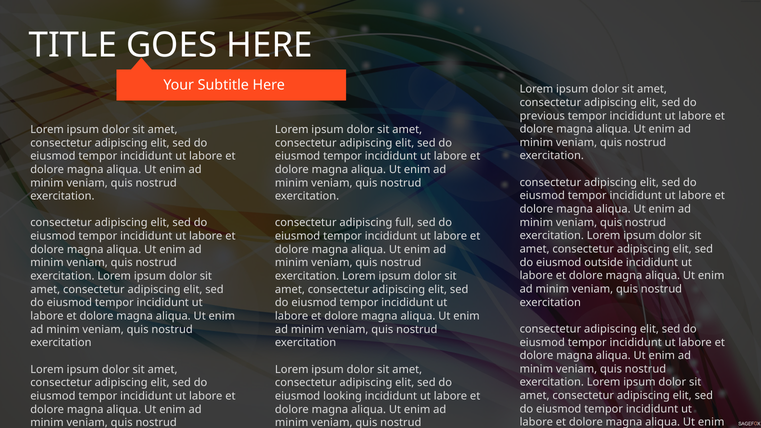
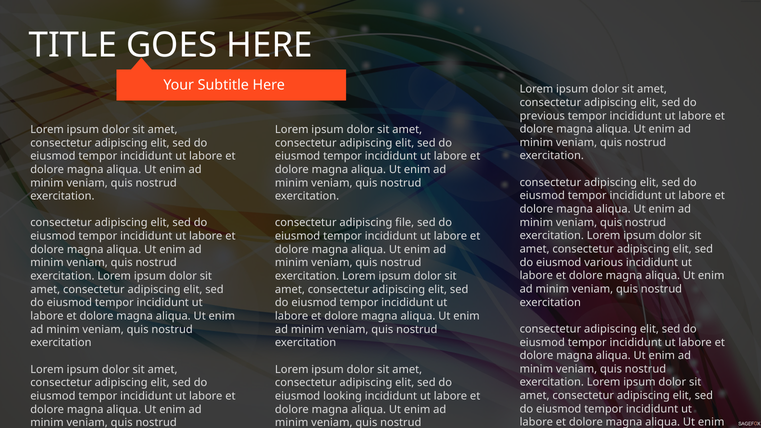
full: full -> file
outside: outside -> various
